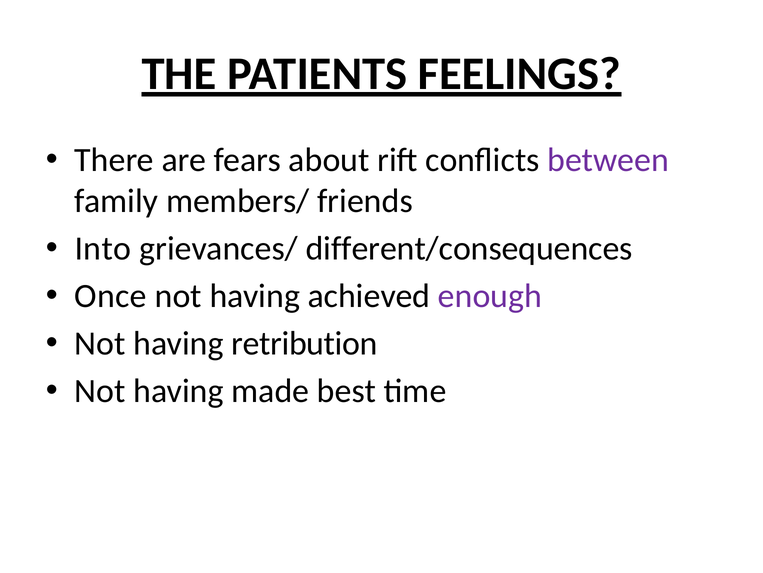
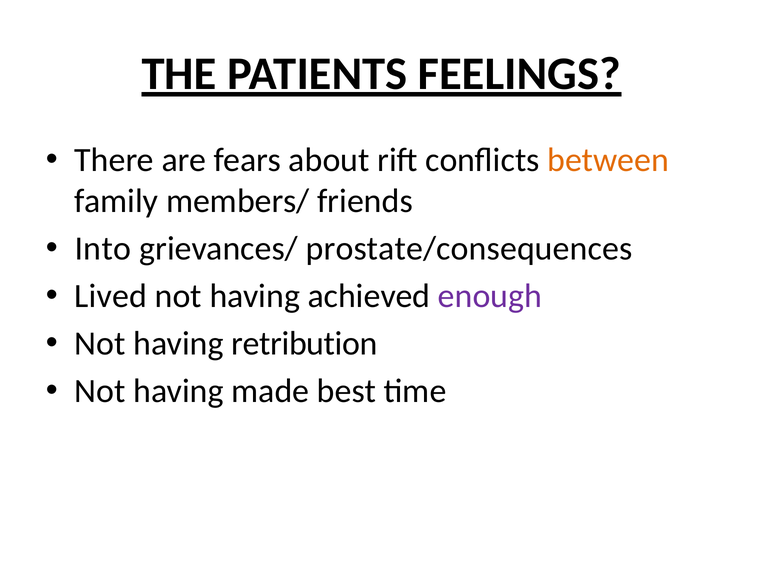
between colour: purple -> orange
different/consequences: different/consequences -> prostate/consequences
Once: Once -> Lived
